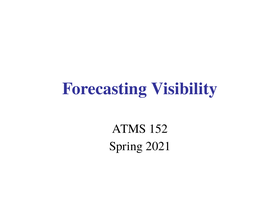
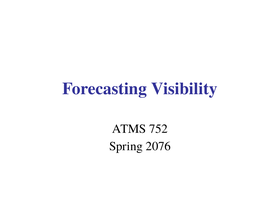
152: 152 -> 752
2021: 2021 -> 2076
